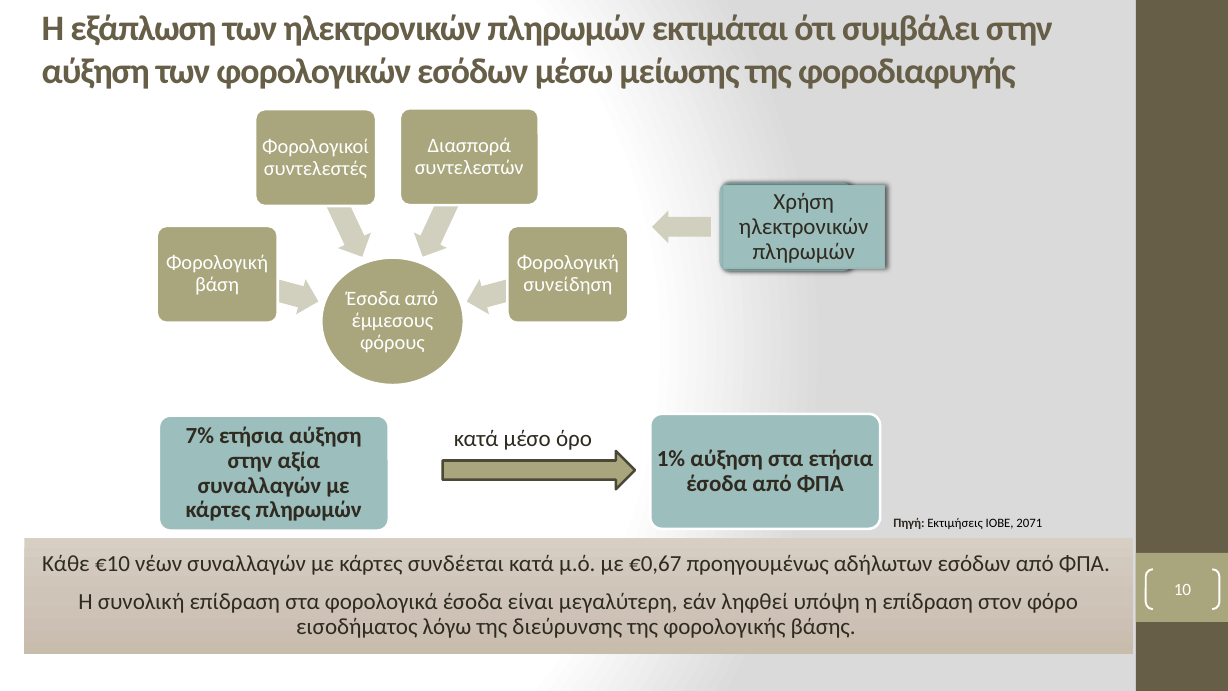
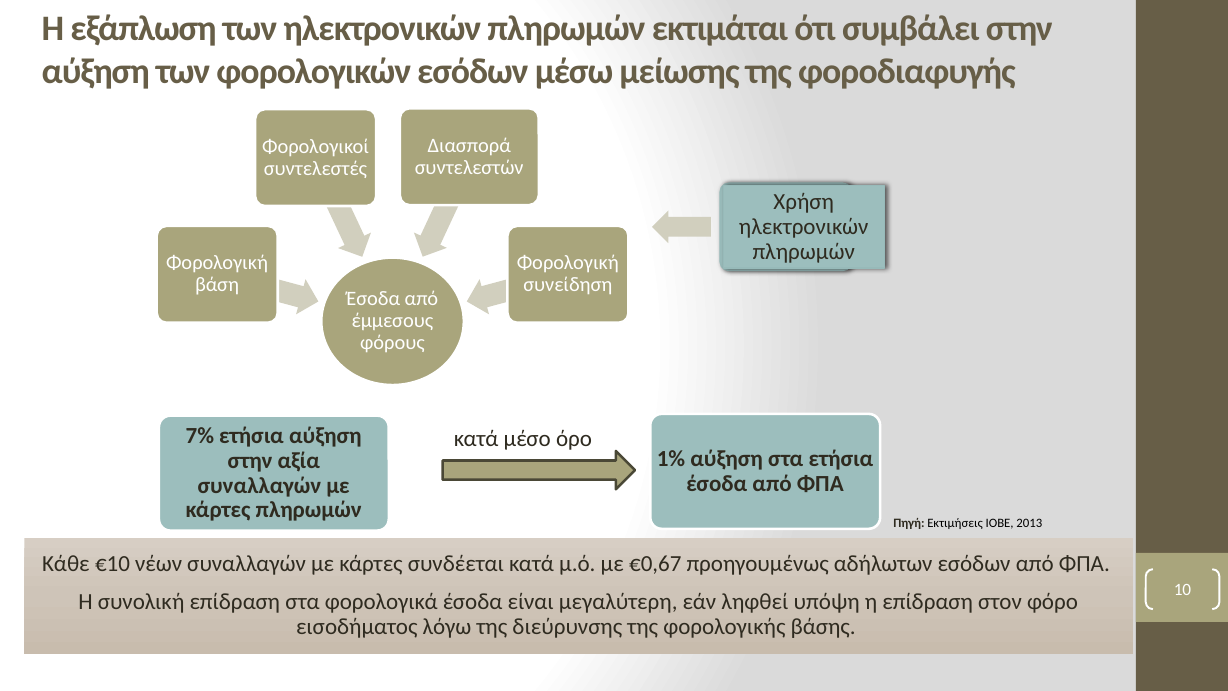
2071: 2071 -> 2013
